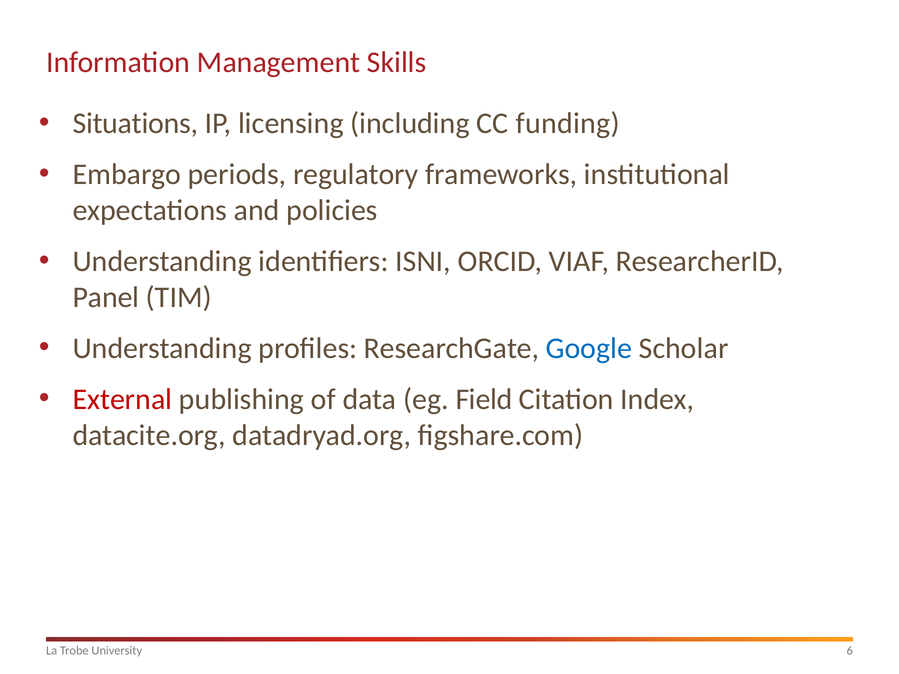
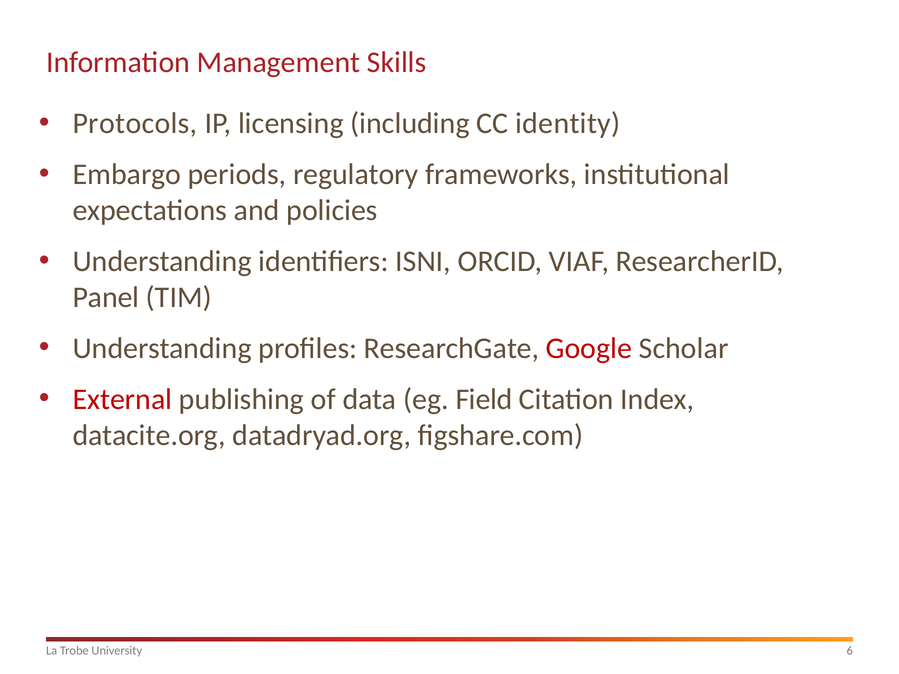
Situations: Situations -> Protocols
funding: funding -> identity
Google colour: blue -> red
